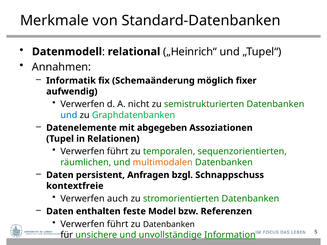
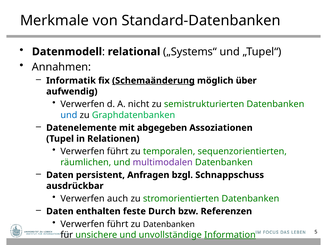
„Heinrich“: „Heinrich“ -> „Systems“
Schemaänderung underline: none -> present
fixer: fixer -> über
multimodalen colour: orange -> purple
kontextfreie: kontextfreie -> ausdrückbar
Model: Model -> Durch
